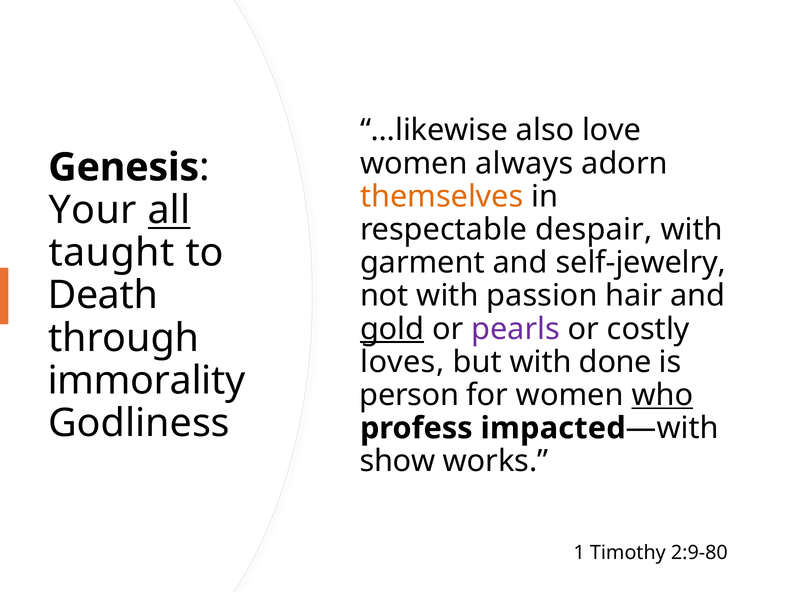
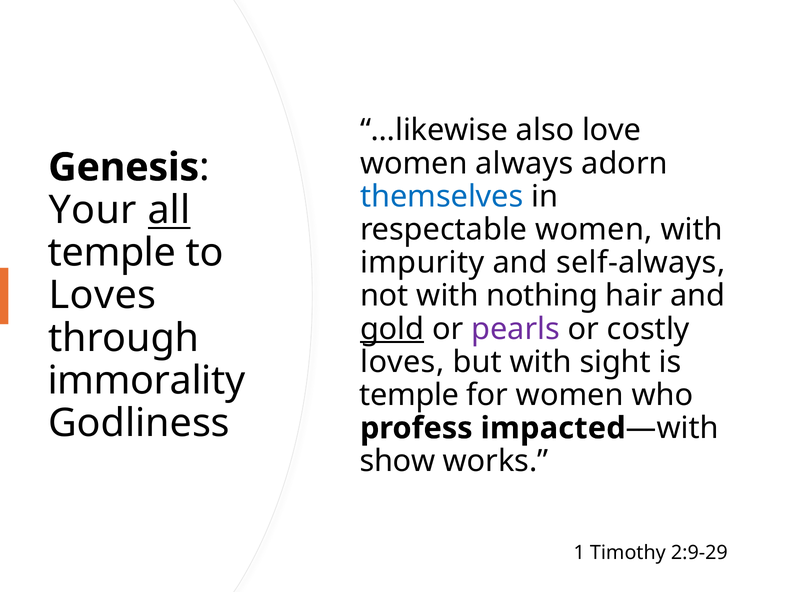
themselves colour: orange -> blue
respectable despair: despair -> women
taught at (112, 253): taught -> temple
garment: garment -> impurity
self-jewelry: self-jewelry -> self-always
Death at (103, 296): Death -> Loves
passion: passion -> nothing
done: done -> sight
person at (409, 395): person -> temple
who underline: present -> none
2:9-80: 2:9-80 -> 2:9-29
